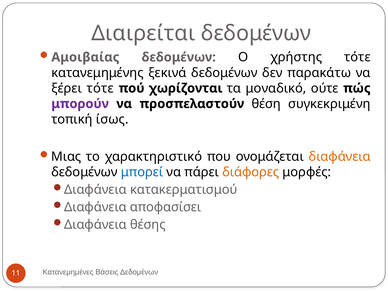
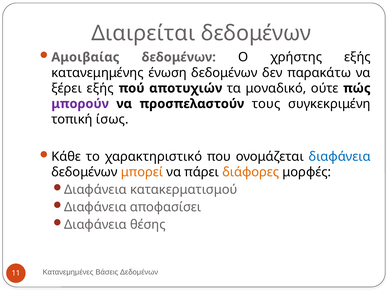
χρήστης τότε: τότε -> εξής
ξεκινά: ξεκινά -> ένωση
ξέρει τότε: τότε -> εξής
χωρίζονται: χωρίζονται -> αποτυχιών
θέση: θέση -> τους
Μιας: Μιας -> Κάθε
διαφάνεια at (340, 157) colour: orange -> blue
μπορεί colour: blue -> orange
